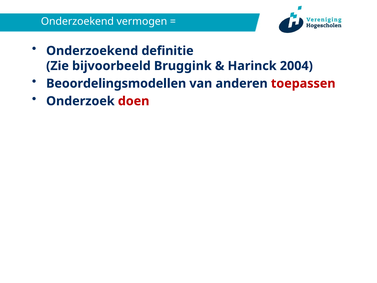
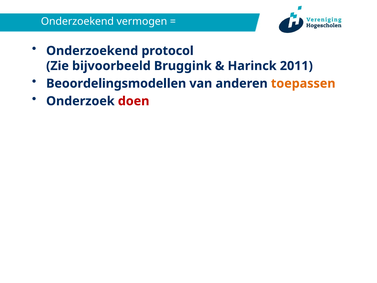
definitie: definitie -> protocol
2004: 2004 -> 2011
toepassen colour: red -> orange
